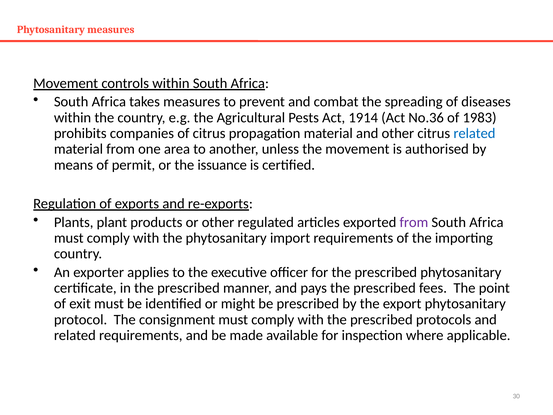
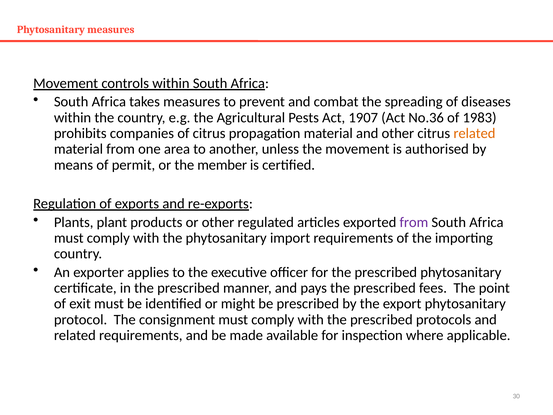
1914: 1914 -> 1907
related at (474, 133) colour: blue -> orange
issuance: issuance -> member
